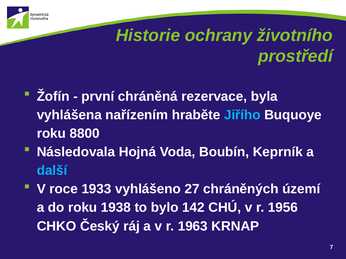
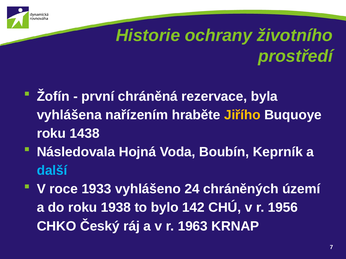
Jiřího colour: light blue -> yellow
8800: 8800 -> 1438
27: 27 -> 24
